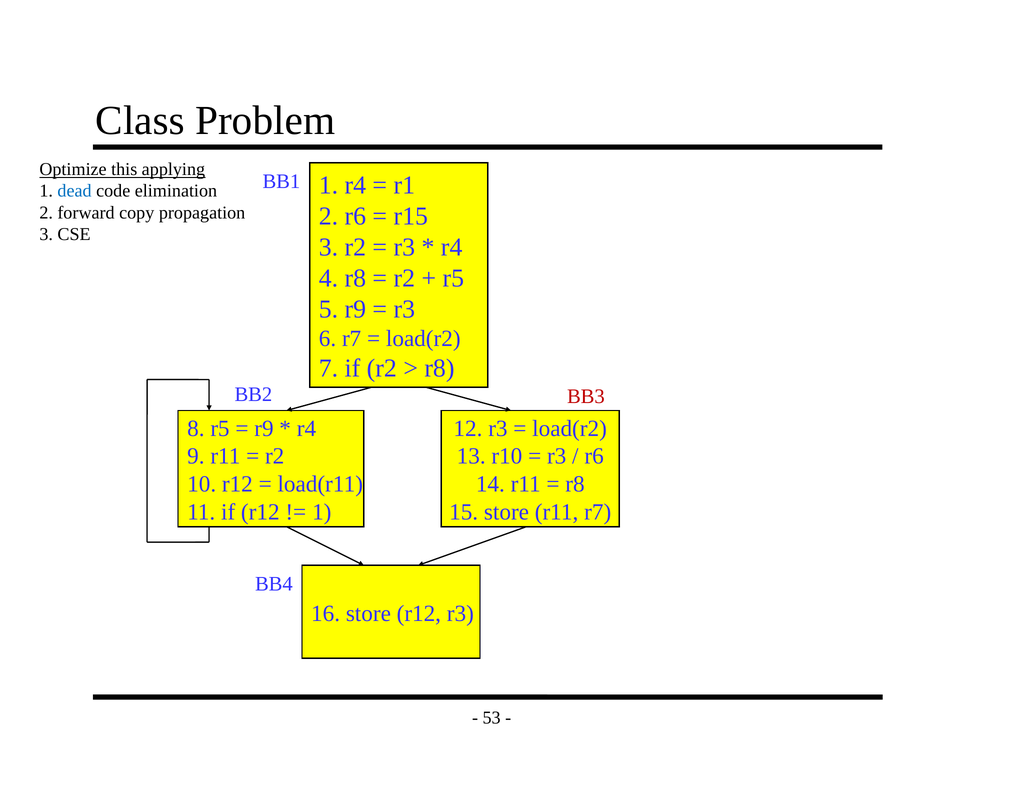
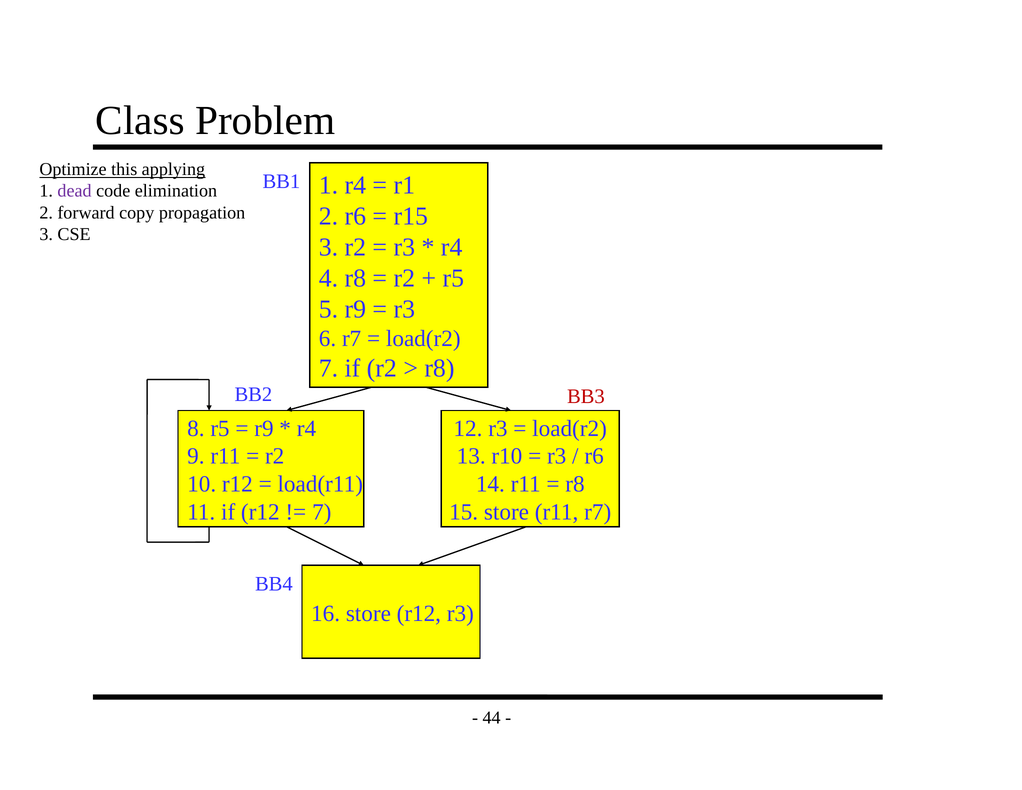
dead colour: blue -> purple
1 at (322, 512): 1 -> 7
53: 53 -> 44
